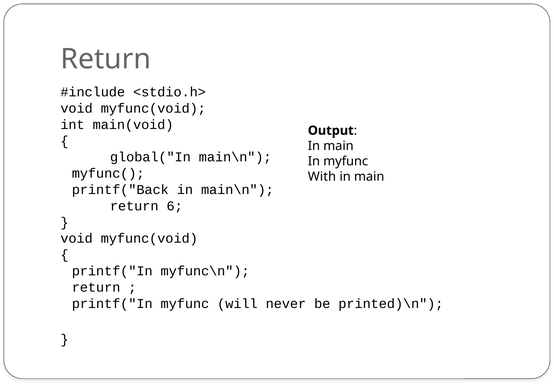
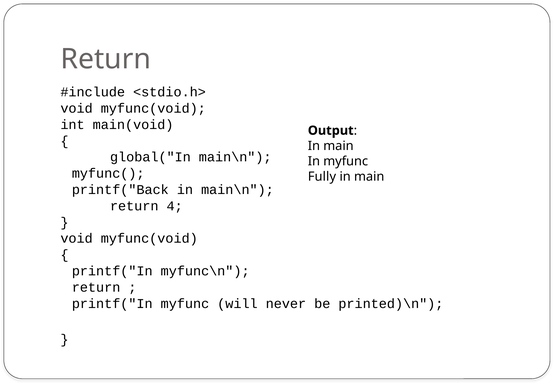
With: With -> Fully
6: 6 -> 4
